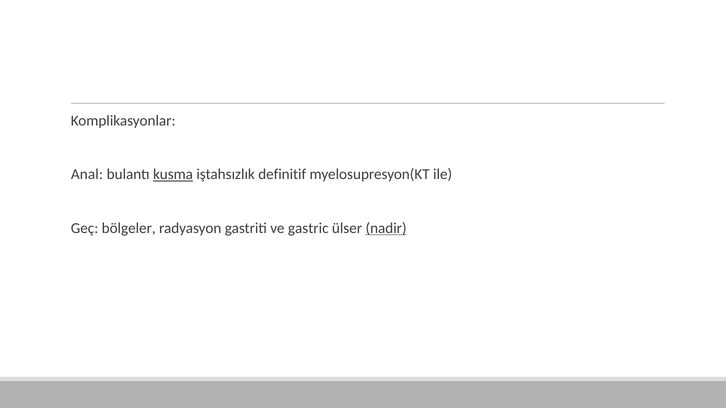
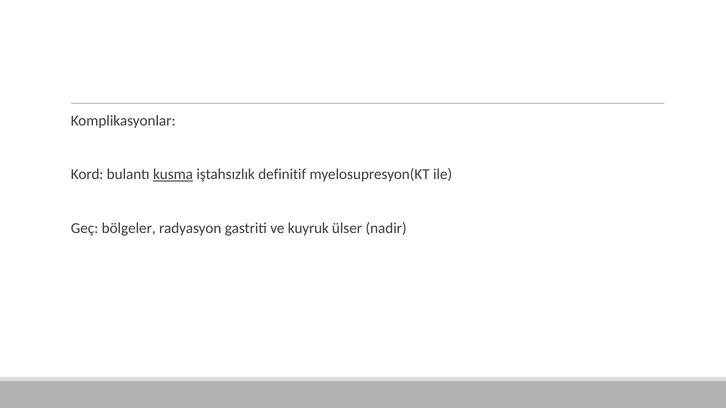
Anal: Anal -> Kord
gastric: gastric -> kuyruk
nadir underline: present -> none
